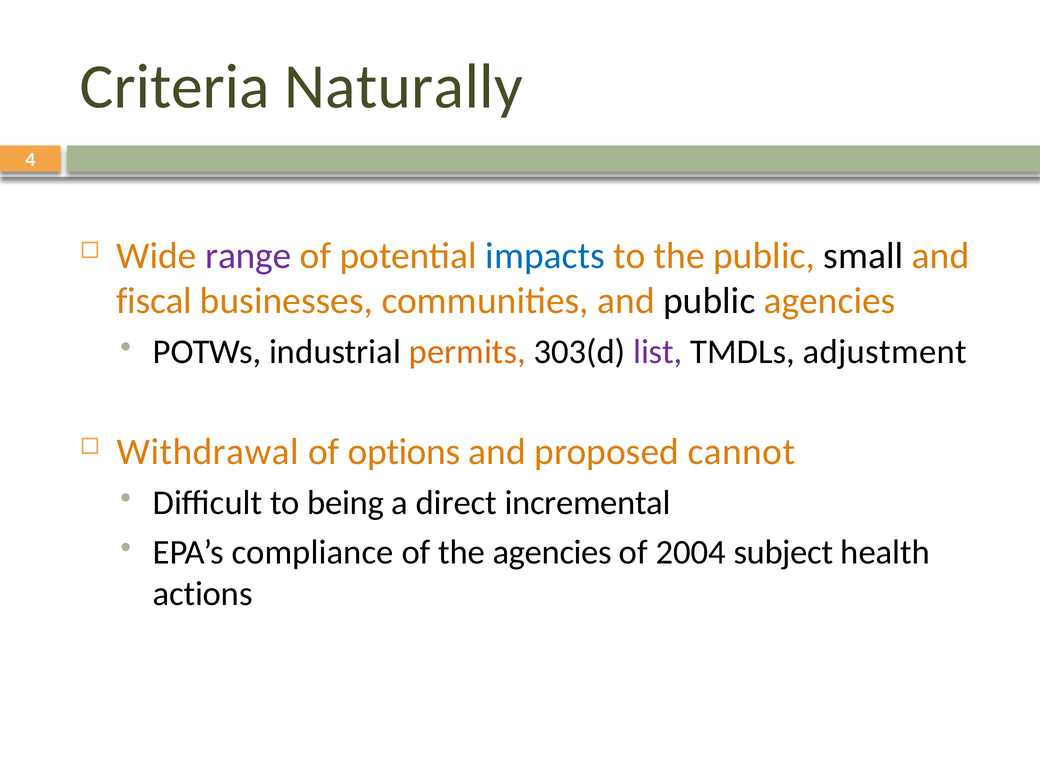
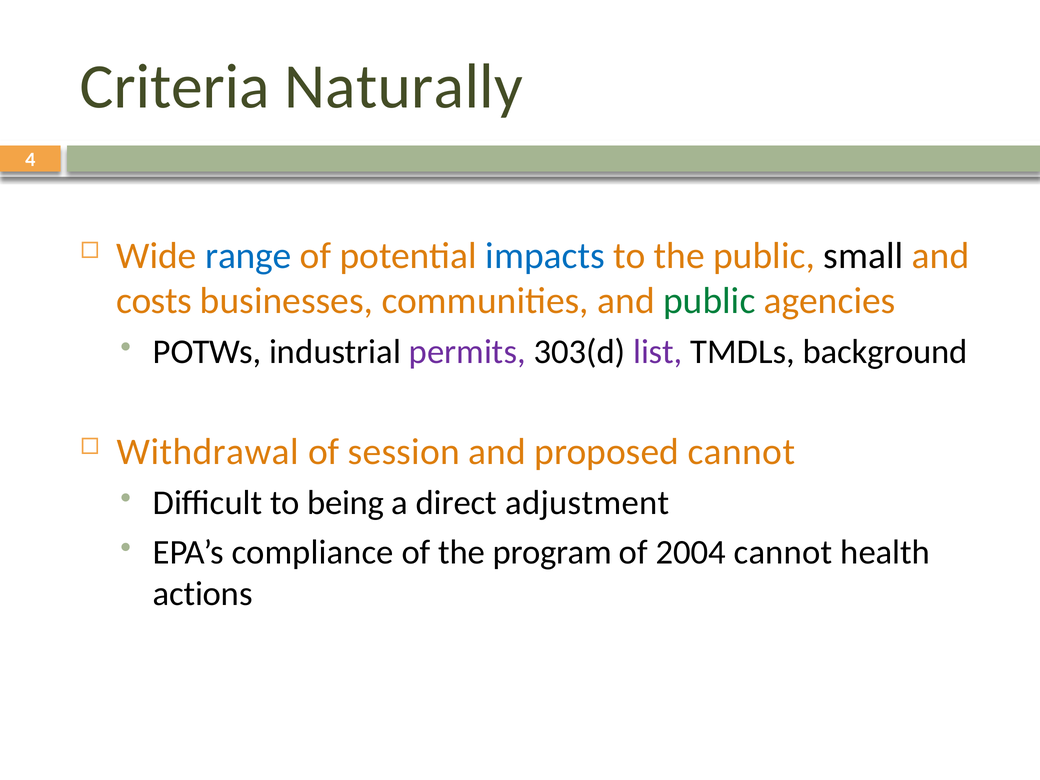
range colour: purple -> blue
fiscal: fiscal -> costs
public at (709, 301) colour: black -> green
permits colour: orange -> purple
adjustment: adjustment -> background
options: options -> session
incremental: incremental -> adjustment
the agencies: agencies -> program
2004 subject: subject -> cannot
